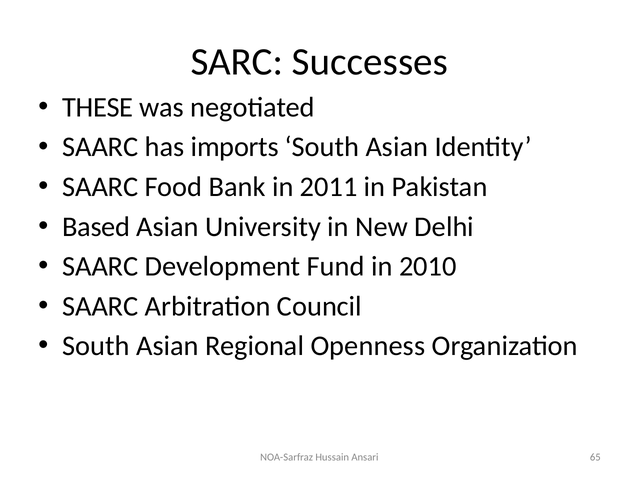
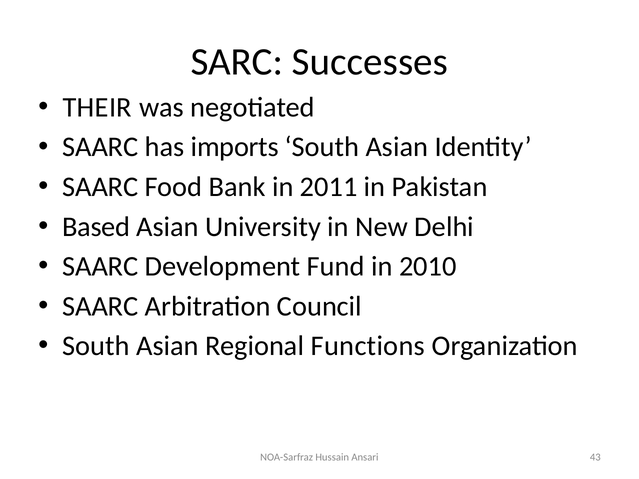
THESE: THESE -> THEIR
Openness: Openness -> Functions
65: 65 -> 43
